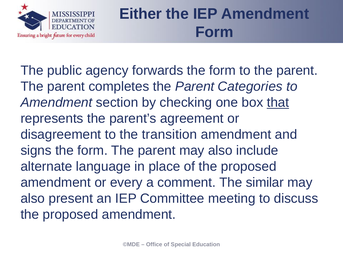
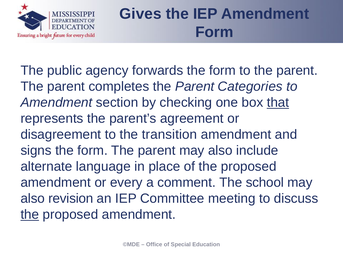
Either: Either -> Gives
similar: similar -> school
present: present -> revision
the at (30, 215) underline: none -> present
